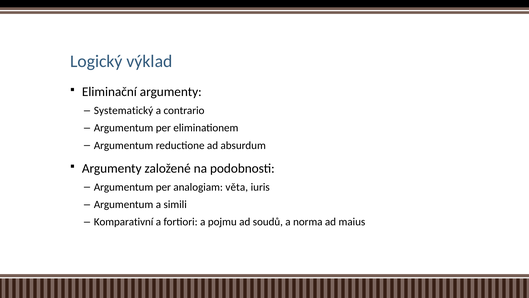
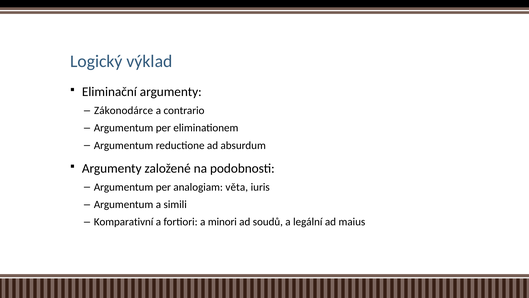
Systematický: Systematický -> Zákonodárce
pojmu: pojmu -> minori
norma: norma -> legální
